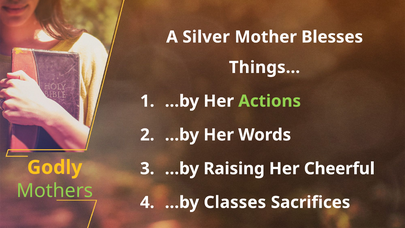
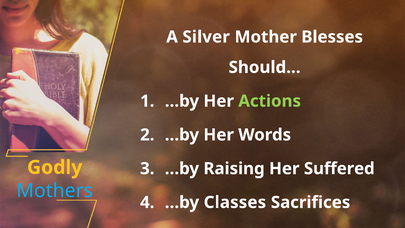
Things…: Things… -> Should…
Cheerful: Cheerful -> Suffered
Mothers colour: light green -> light blue
